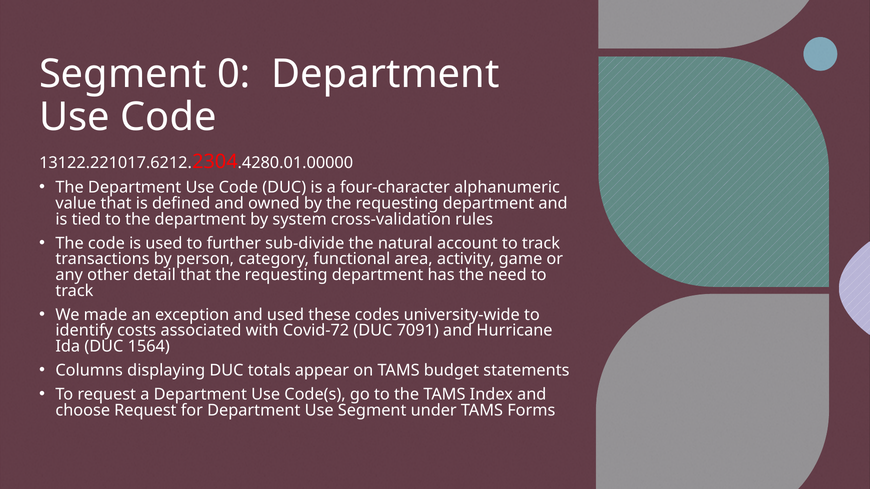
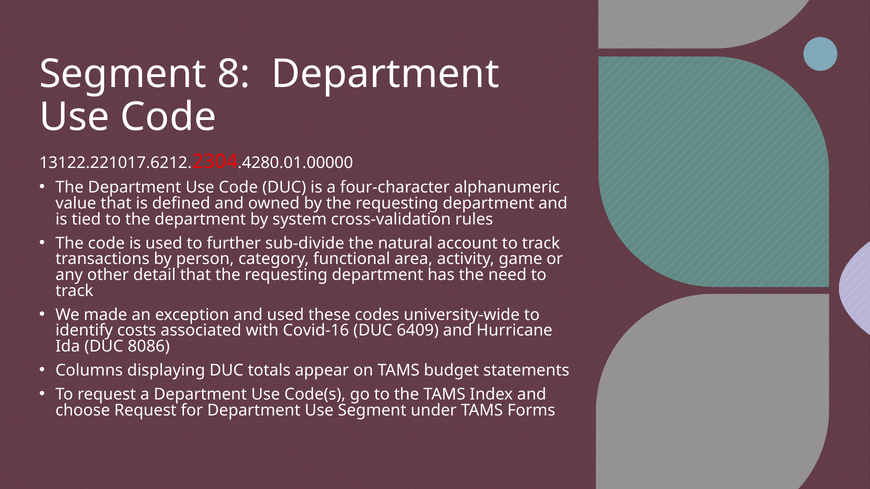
0: 0 -> 8
Covid-72: Covid-72 -> Covid-16
7091: 7091 -> 6409
1564: 1564 -> 8086
